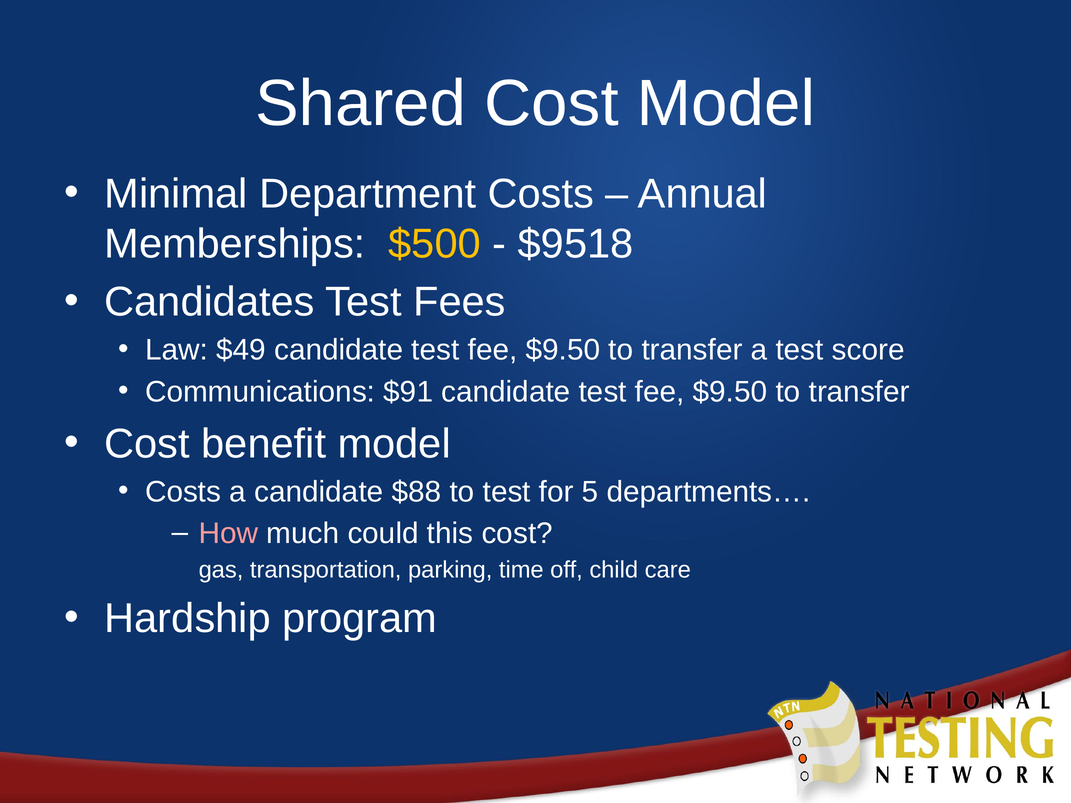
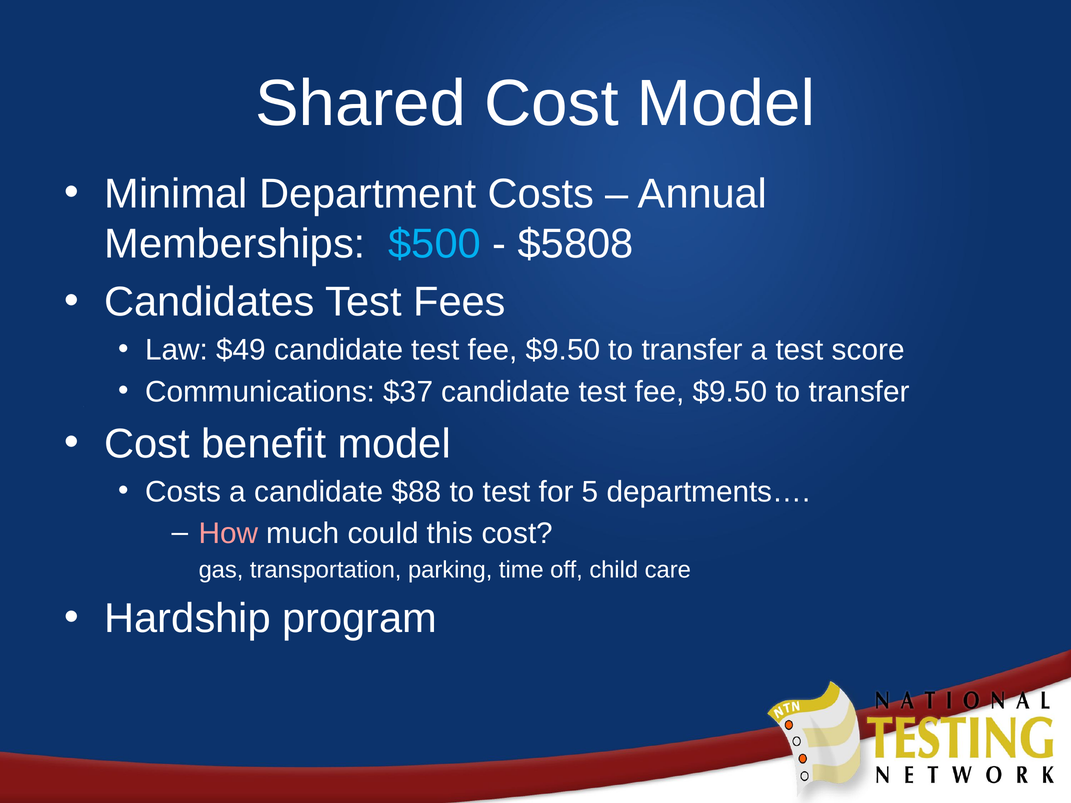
$500 colour: yellow -> light blue
$9518: $9518 -> $5808
$91: $91 -> $37
